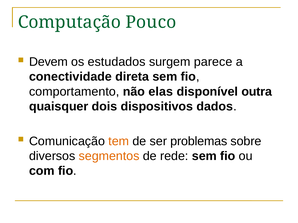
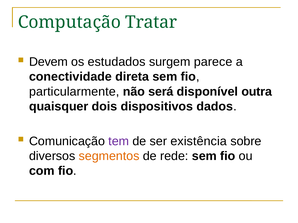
Pouco: Pouco -> Tratar
comportamento: comportamento -> particularmente
elas: elas -> será
tem colour: orange -> purple
problemas: problemas -> existência
